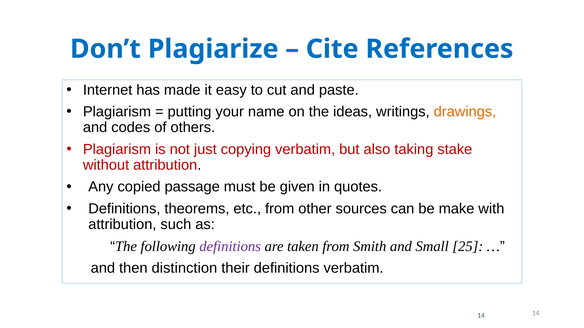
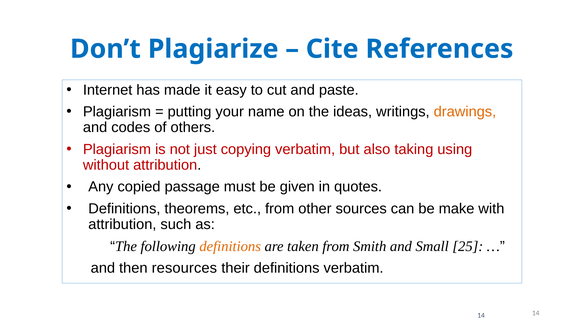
stake: stake -> using
definitions at (230, 247) colour: purple -> orange
distinction: distinction -> resources
